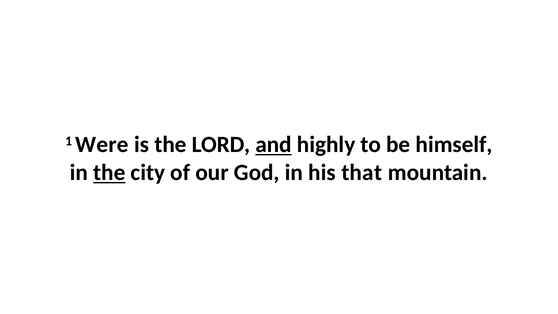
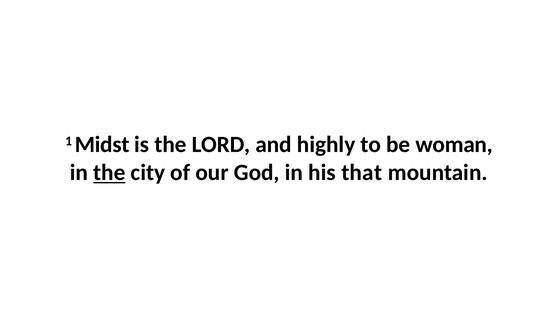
Were: Were -> Midst
and underline: present -> none
himself: himself -> woman
